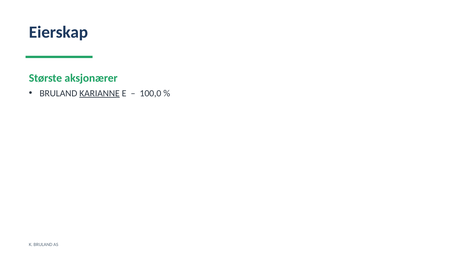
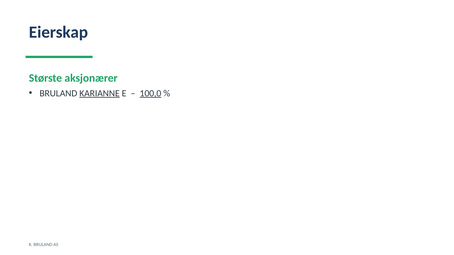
100,0 underline: none -> present
